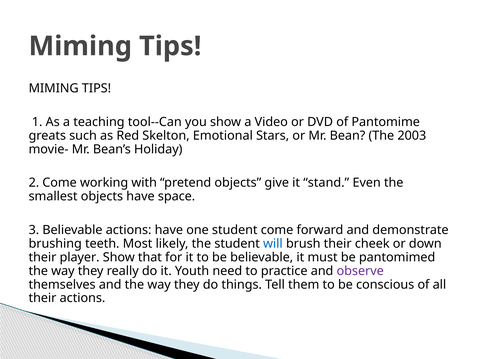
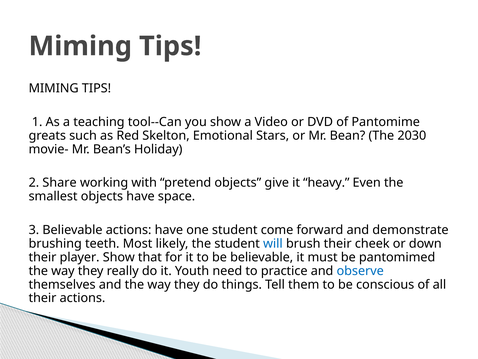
2003: 2003 -> 2030
2 Come: Come -> Share
stand: stand -> heavy
observe colour: purple -> blue
